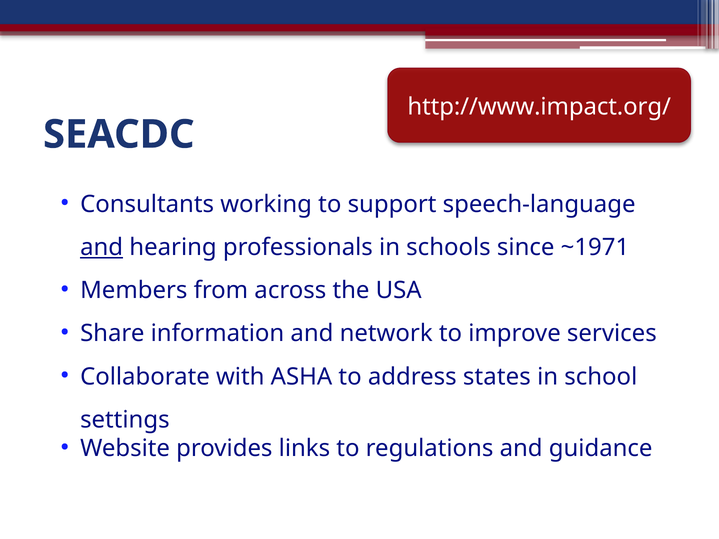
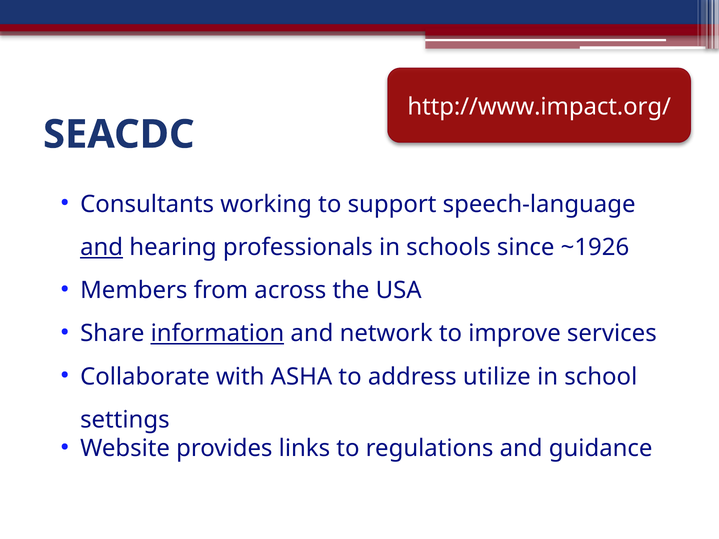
~1971: ~1971 -> ~1926
information underline: none -> present
states: states -> utilize
